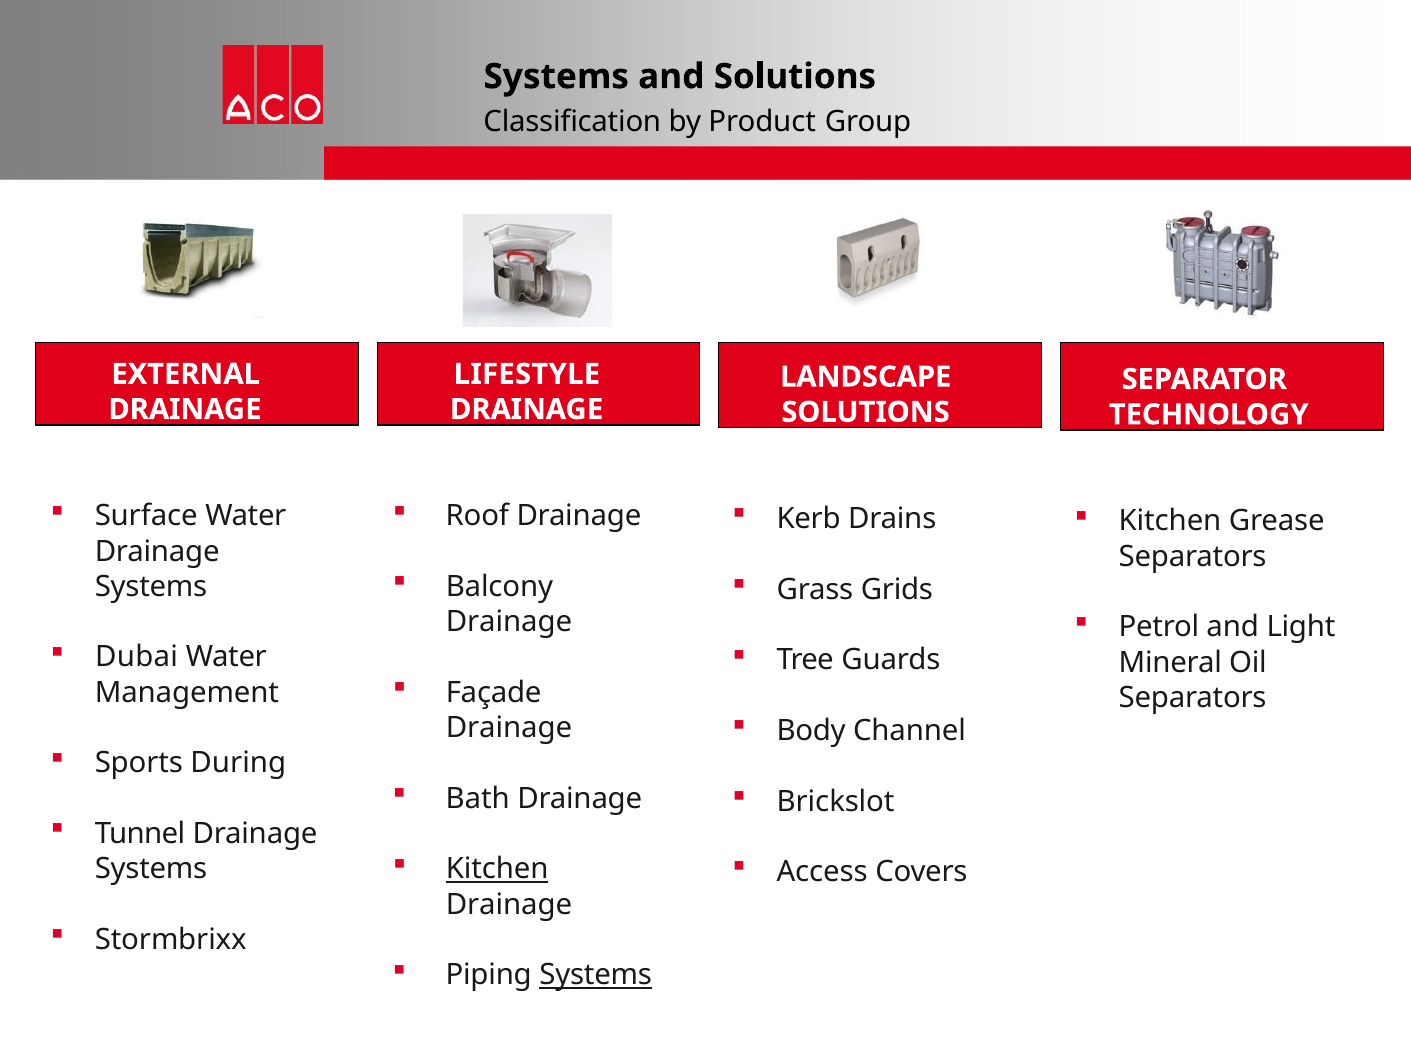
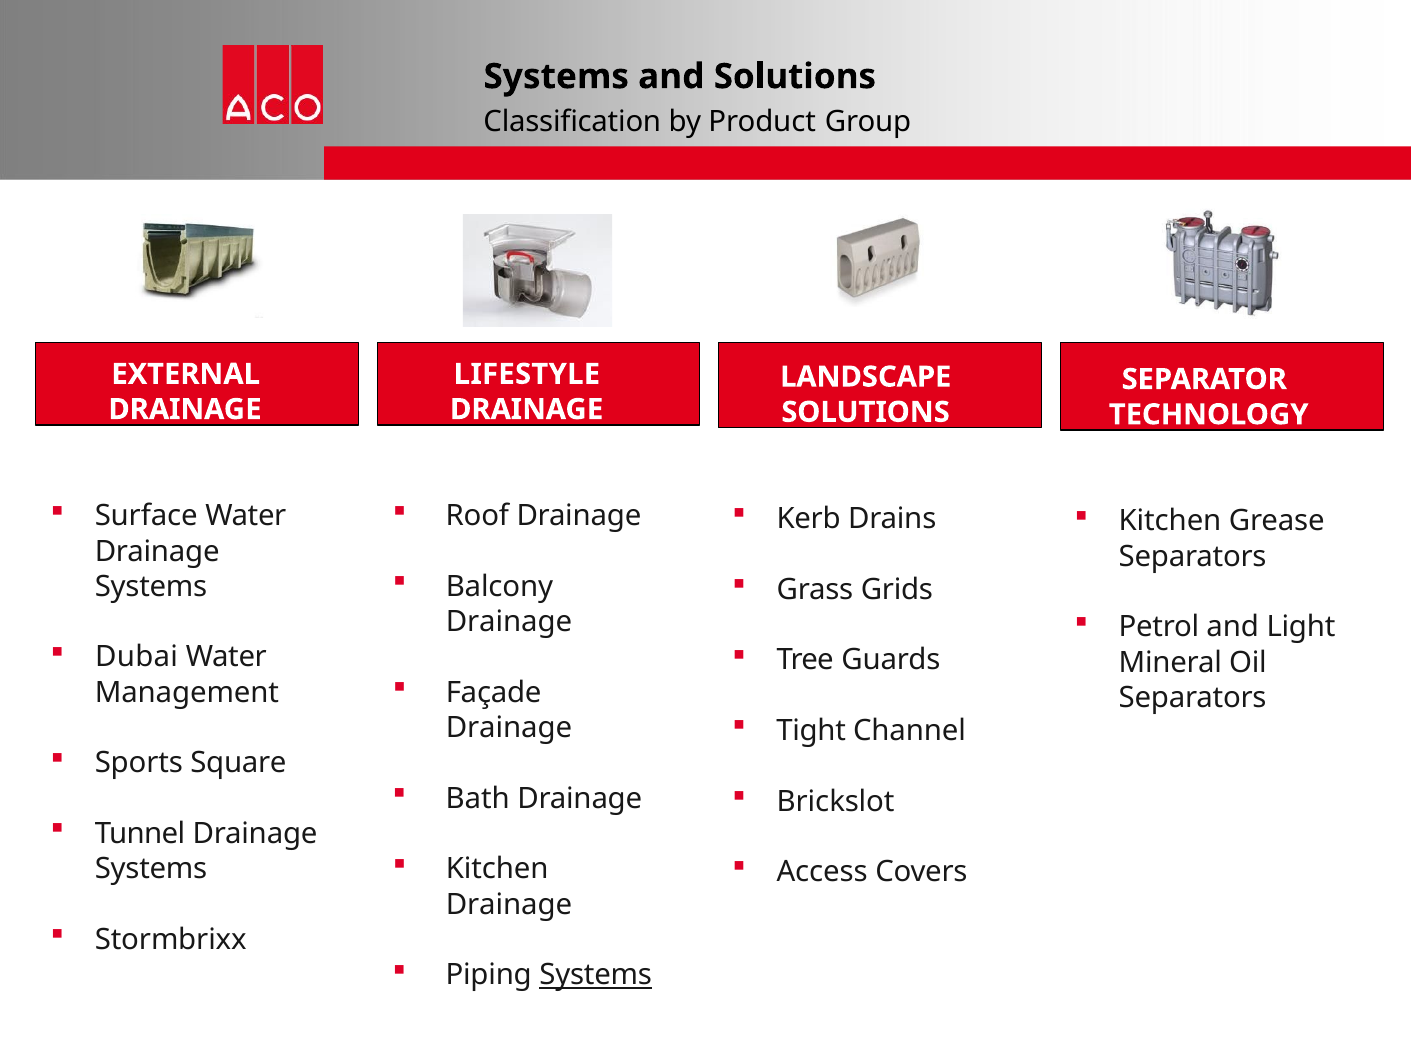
Body: Body -> Tight
During: During -> Square
Kitchen at (497, 869) underline: present -> none
